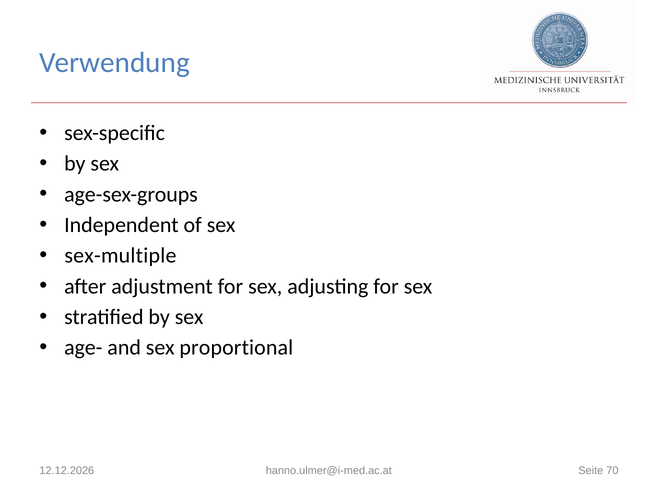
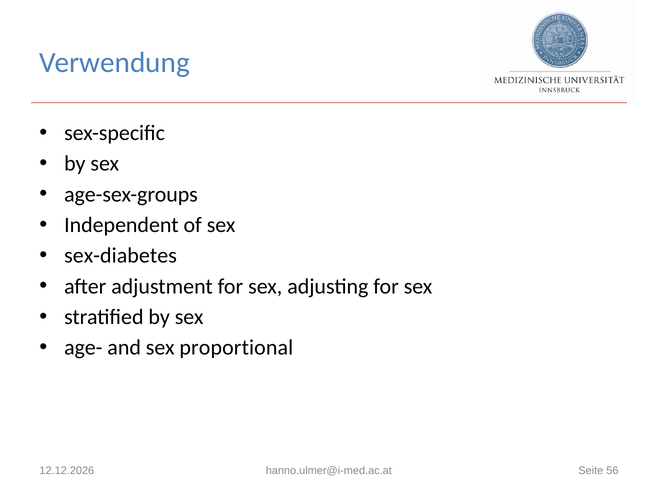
sex-multiple: sex-multiple -> sex-diabetes
70: 70 -> 56
